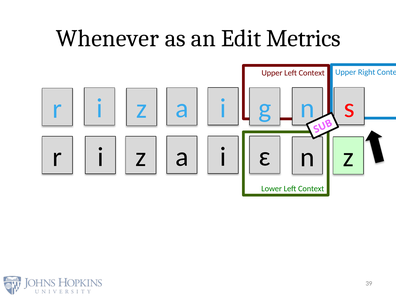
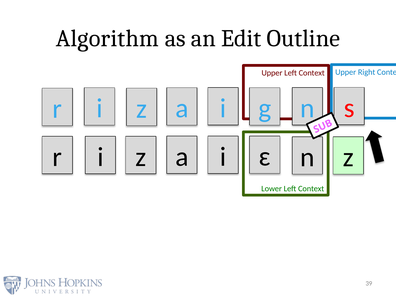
Whenever: Whenever -> Algorithm
Metrics: Metrics -> Outline
